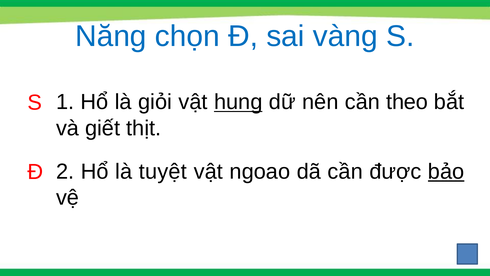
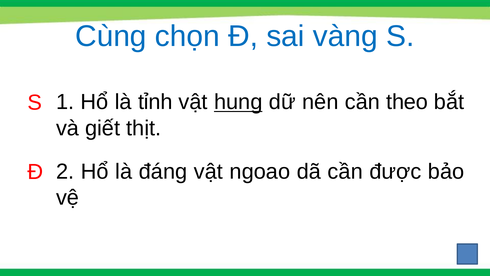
Năng: Năng -> Cùng
giỏi: giỏi -> tỉnh
tuyệt: tuyệt -> đáng
bảo underline: present -> none
